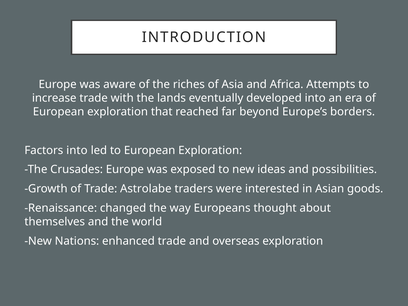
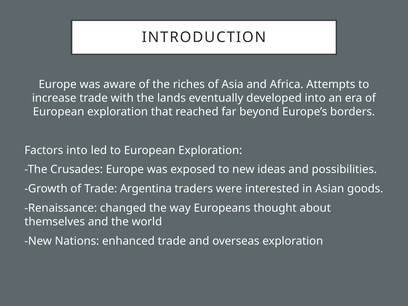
Astrolabe: Astrolabe -> Argentina
